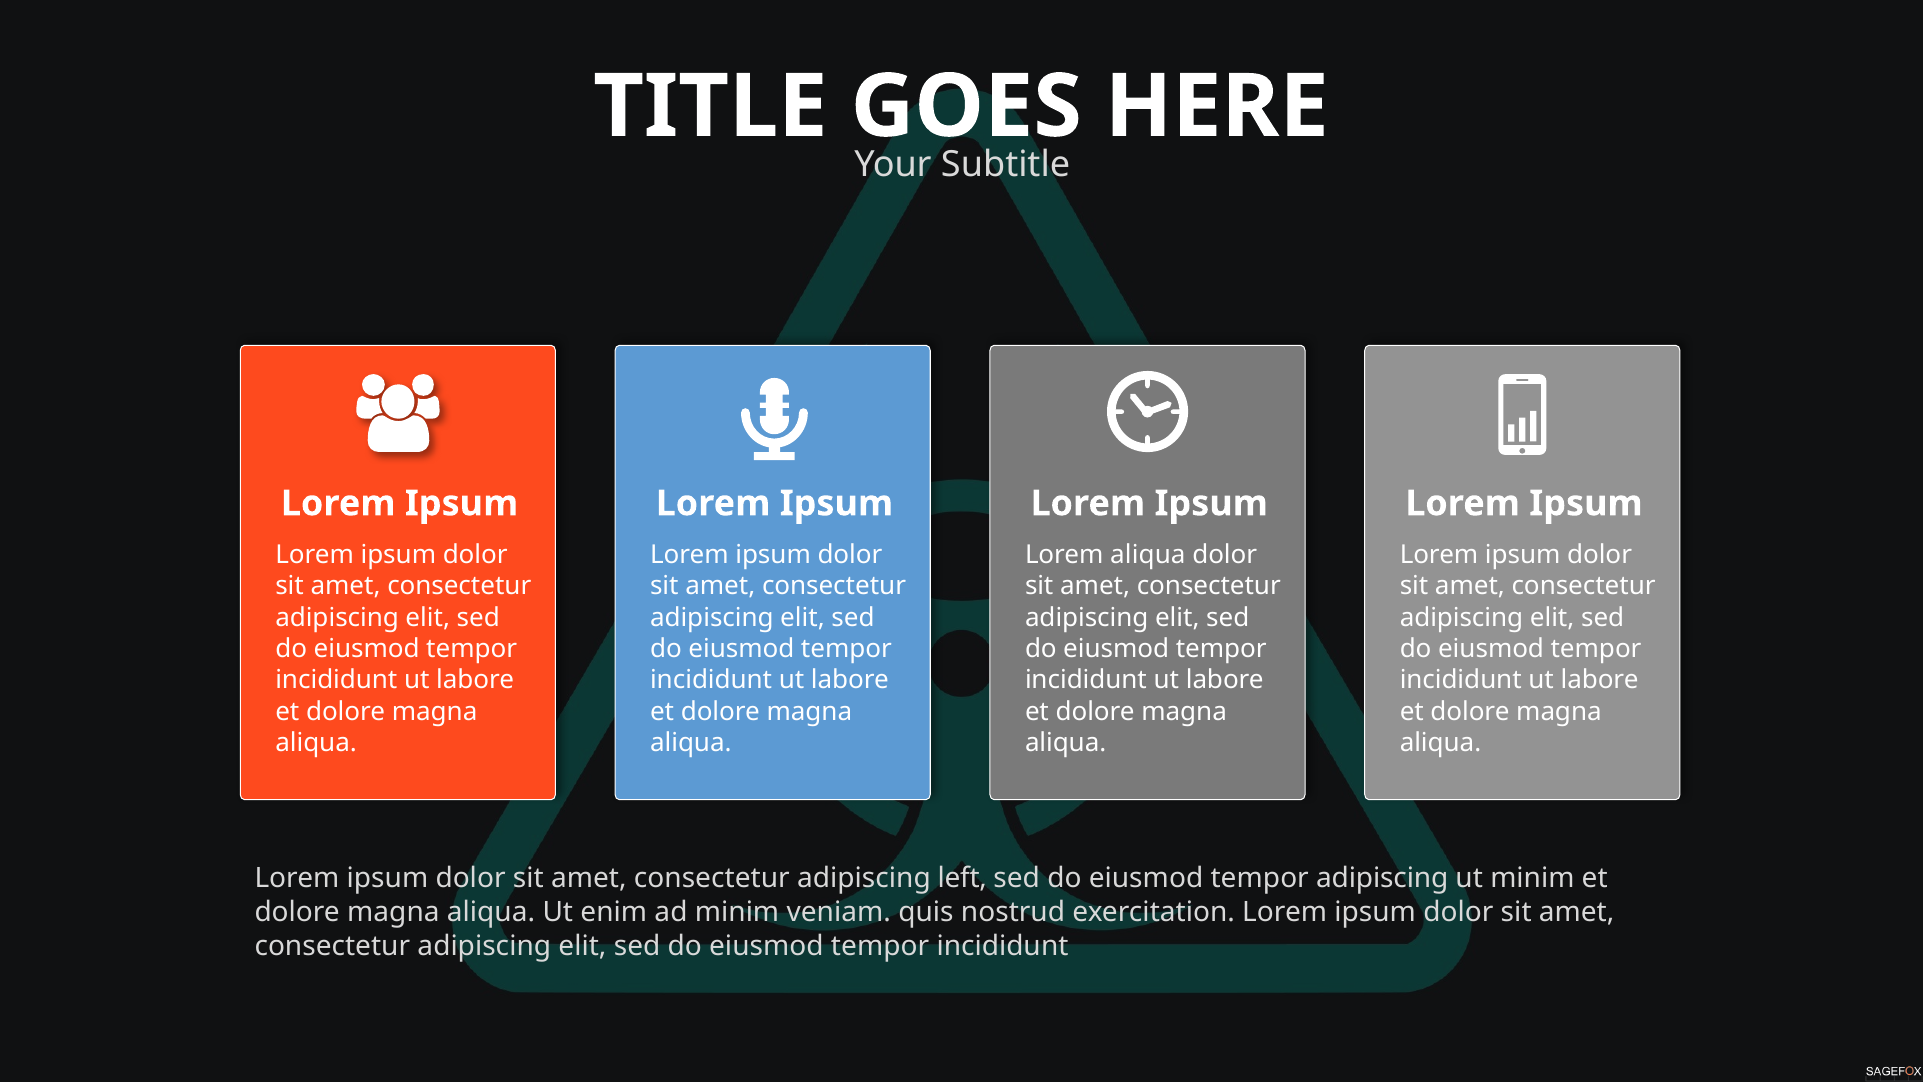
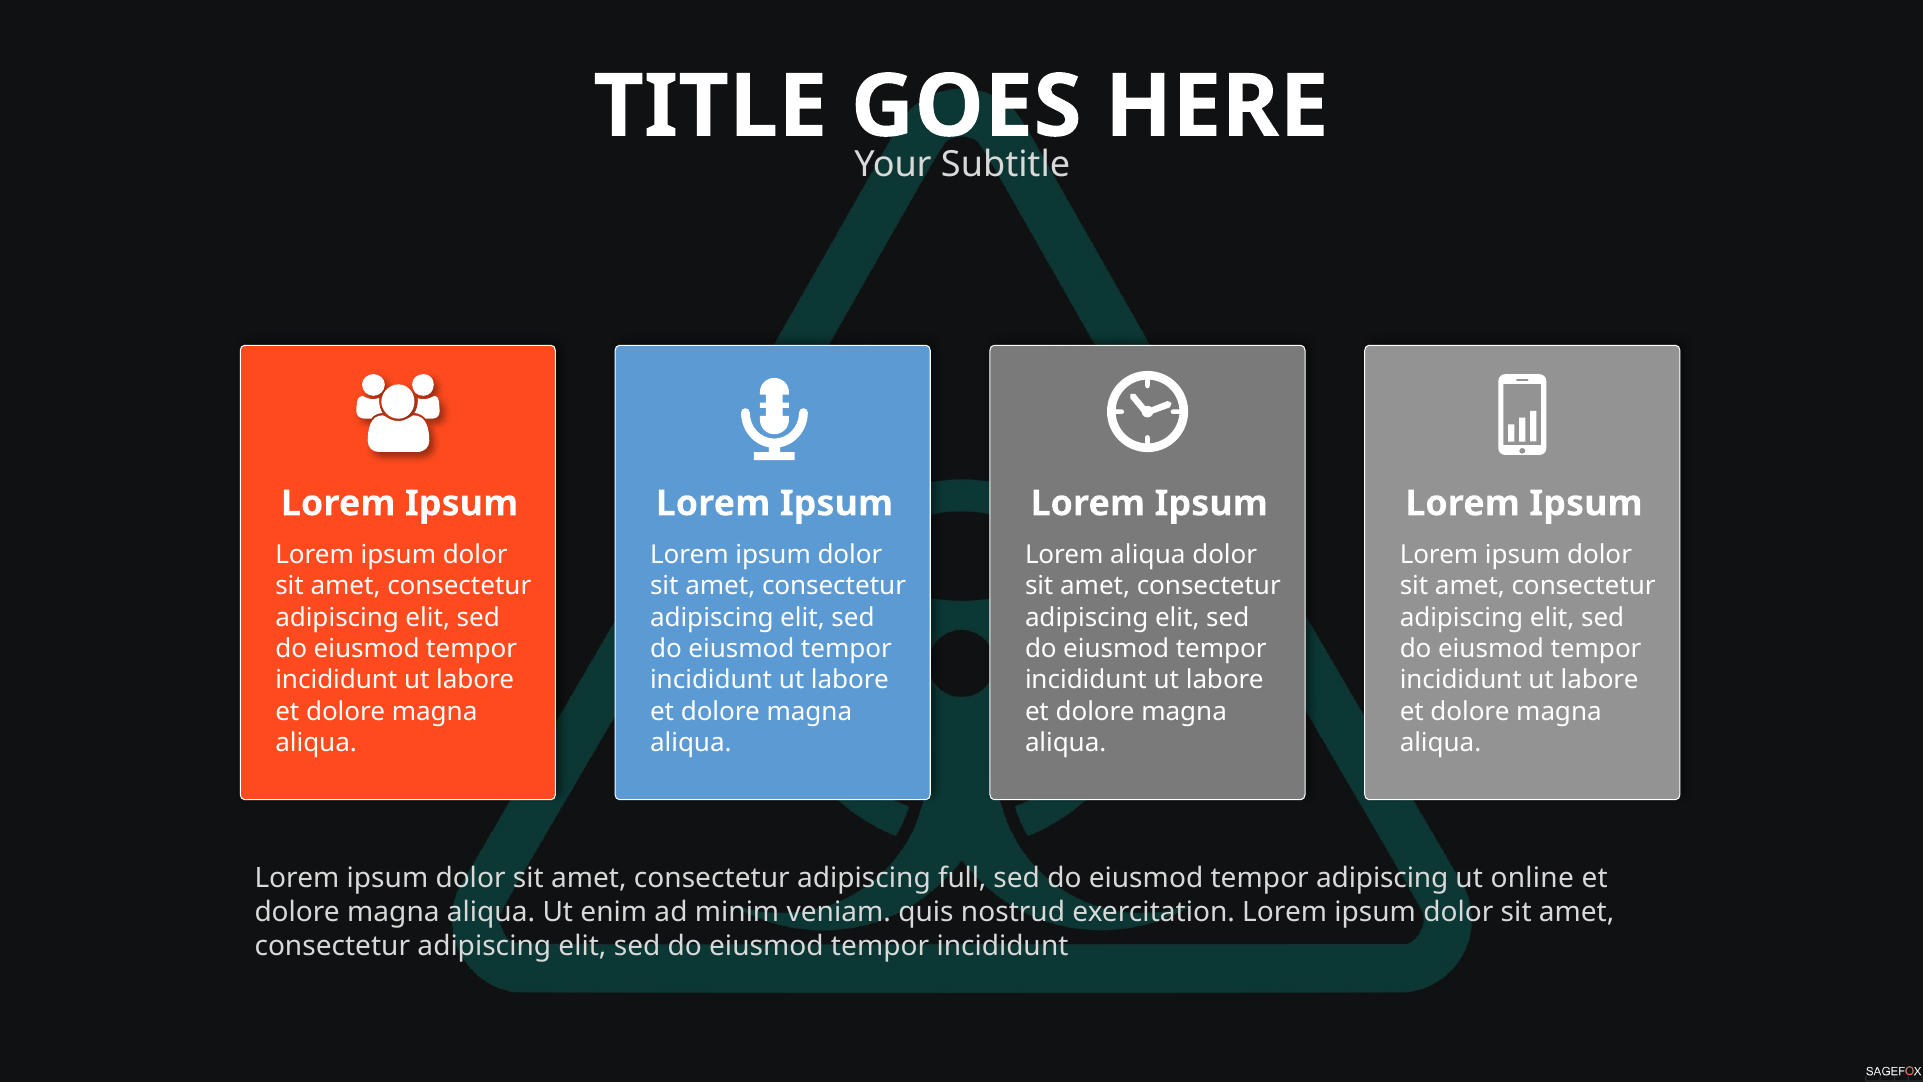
left: left -> full
ut minim: minim -> online
